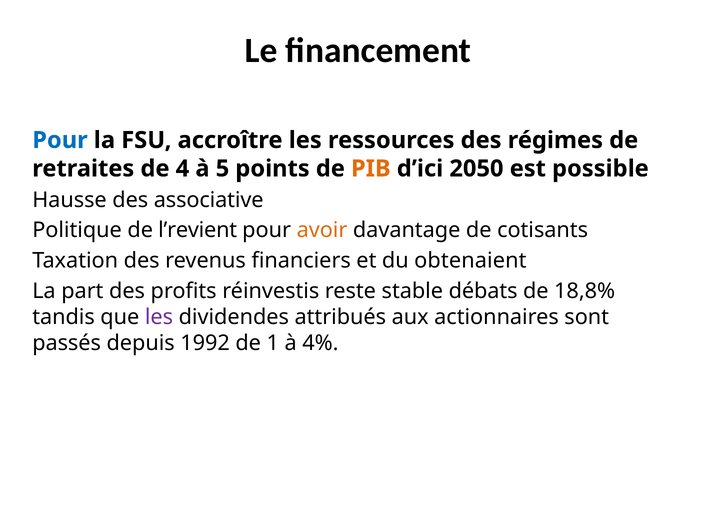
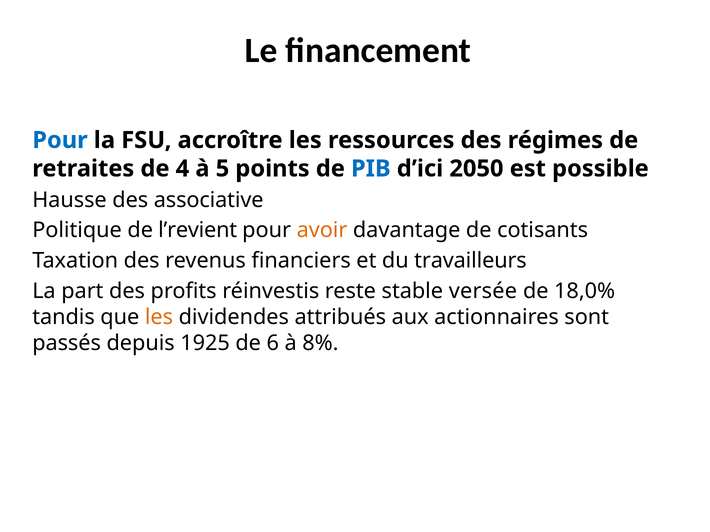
PIB colour: orange -> blue
obtenaient: obtenaient -> travailleurs
débats: débats -> versée
18,8%: 18,8% -> 18,0%
les at (159, 317) colour: purple -> orange
1992: 1992 -> 1925
1: 1 -> 6
4%: 4% -> 8%
